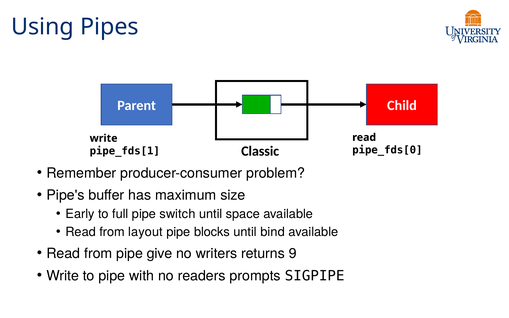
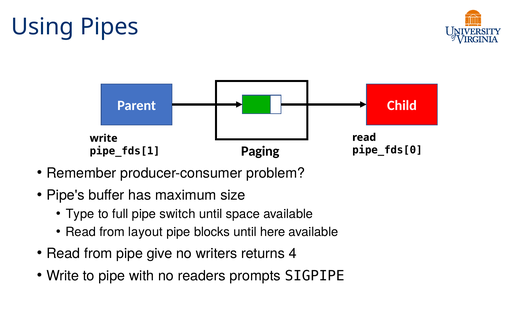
Classic: Classic -> Paging
Early: Early -> Type
bind: bind -> here
9: 9 -> 4
